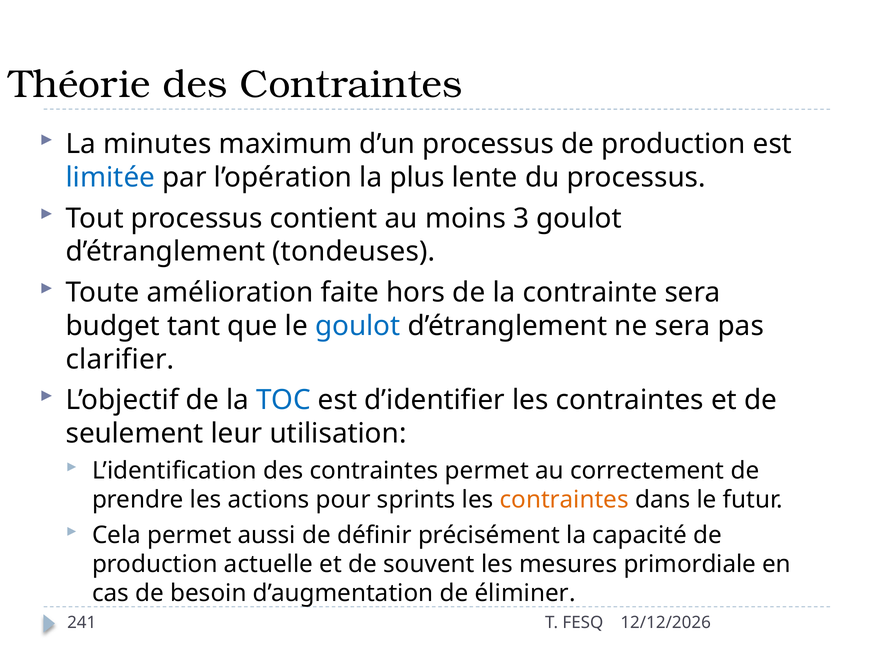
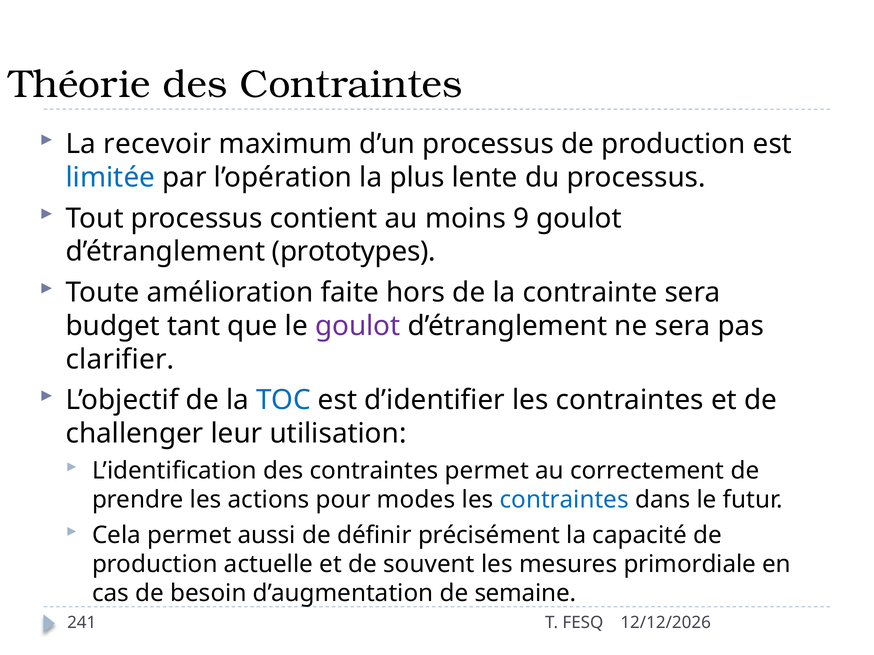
minutes: minutes -> recevoir
3: 3 -> 9
tondeuses: tondeuses -> prototypes
goulot at (358, 326) colour: blue -> purple
seulement: seulement -> challenger
sprints: sprints -> modes
contraintes at (564, 500) colour: orange -> blue
éliminer: éliminer -> semaine
